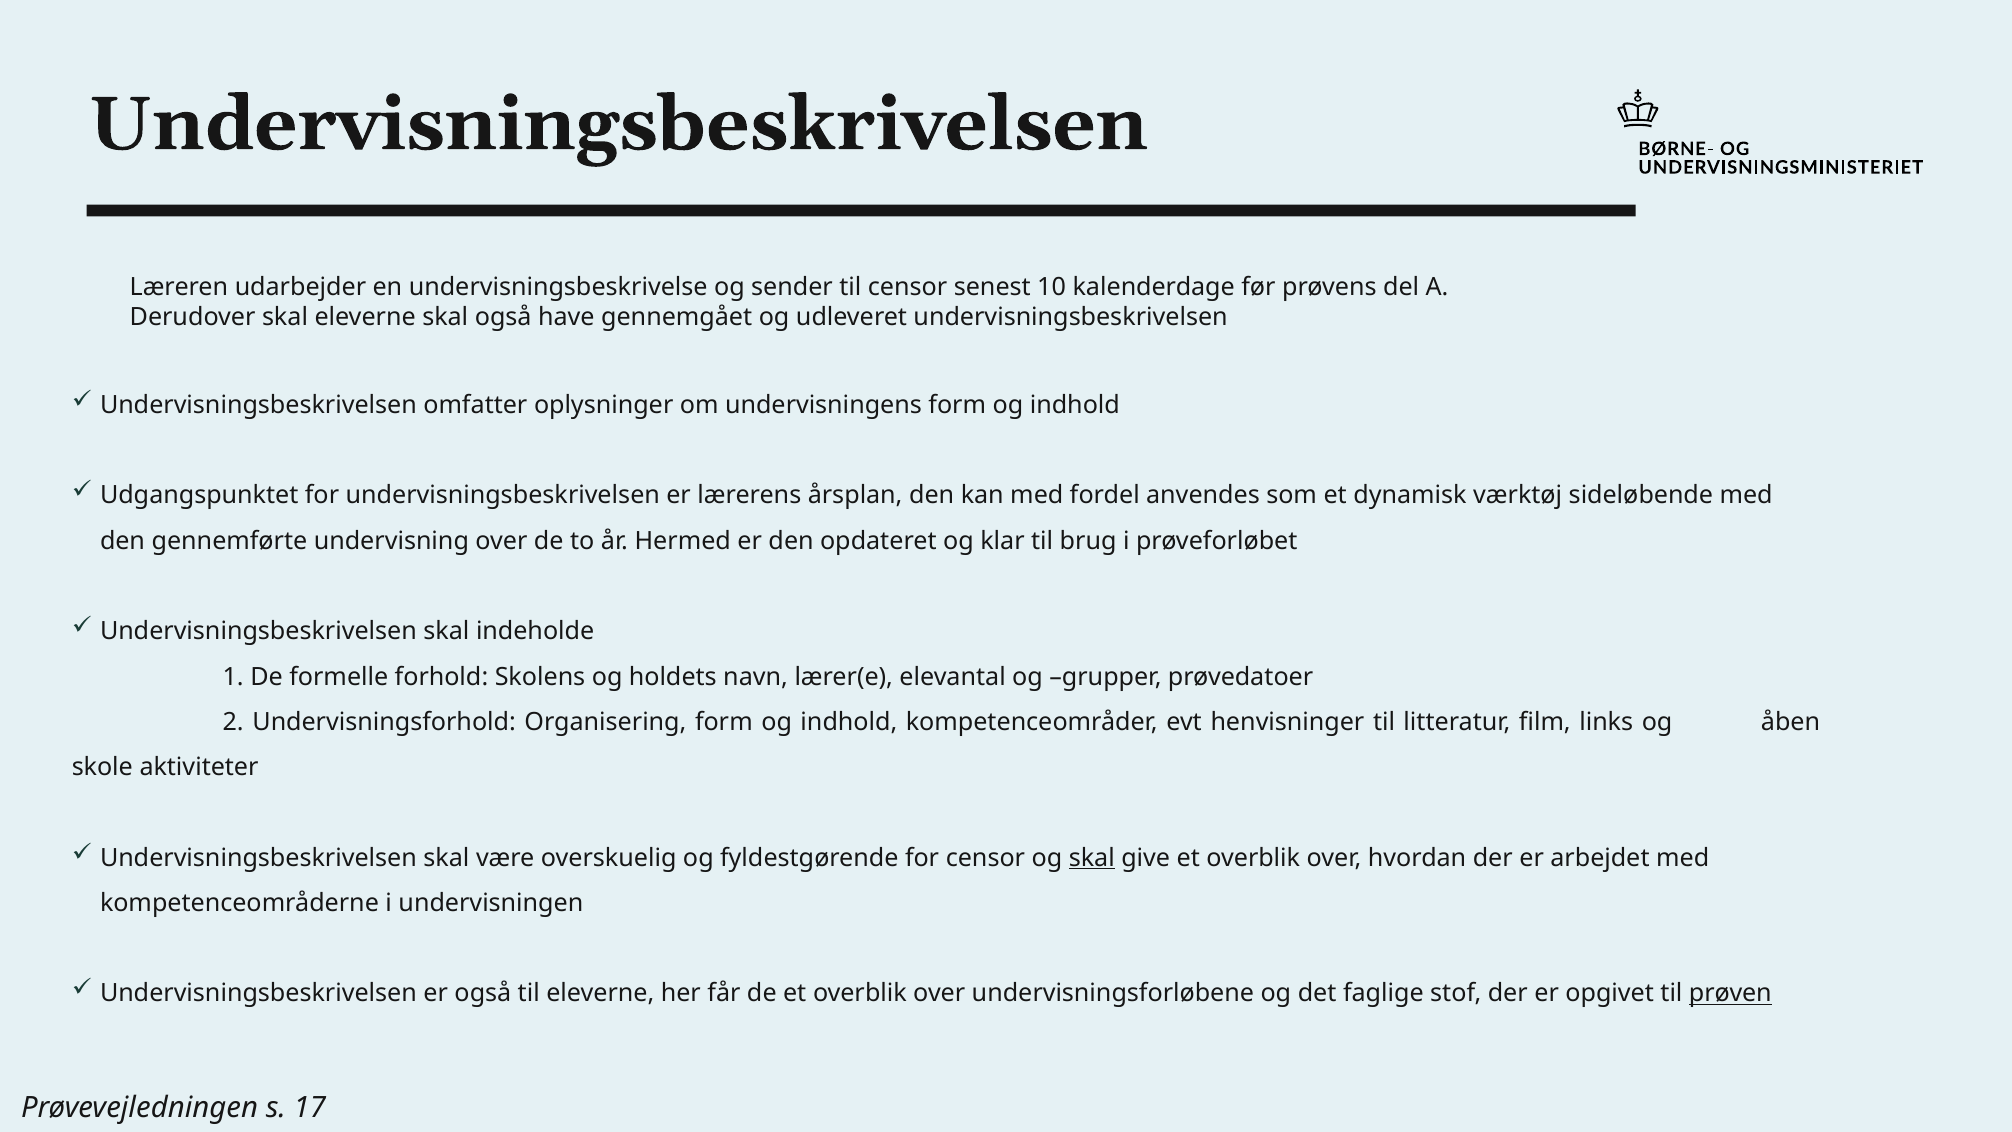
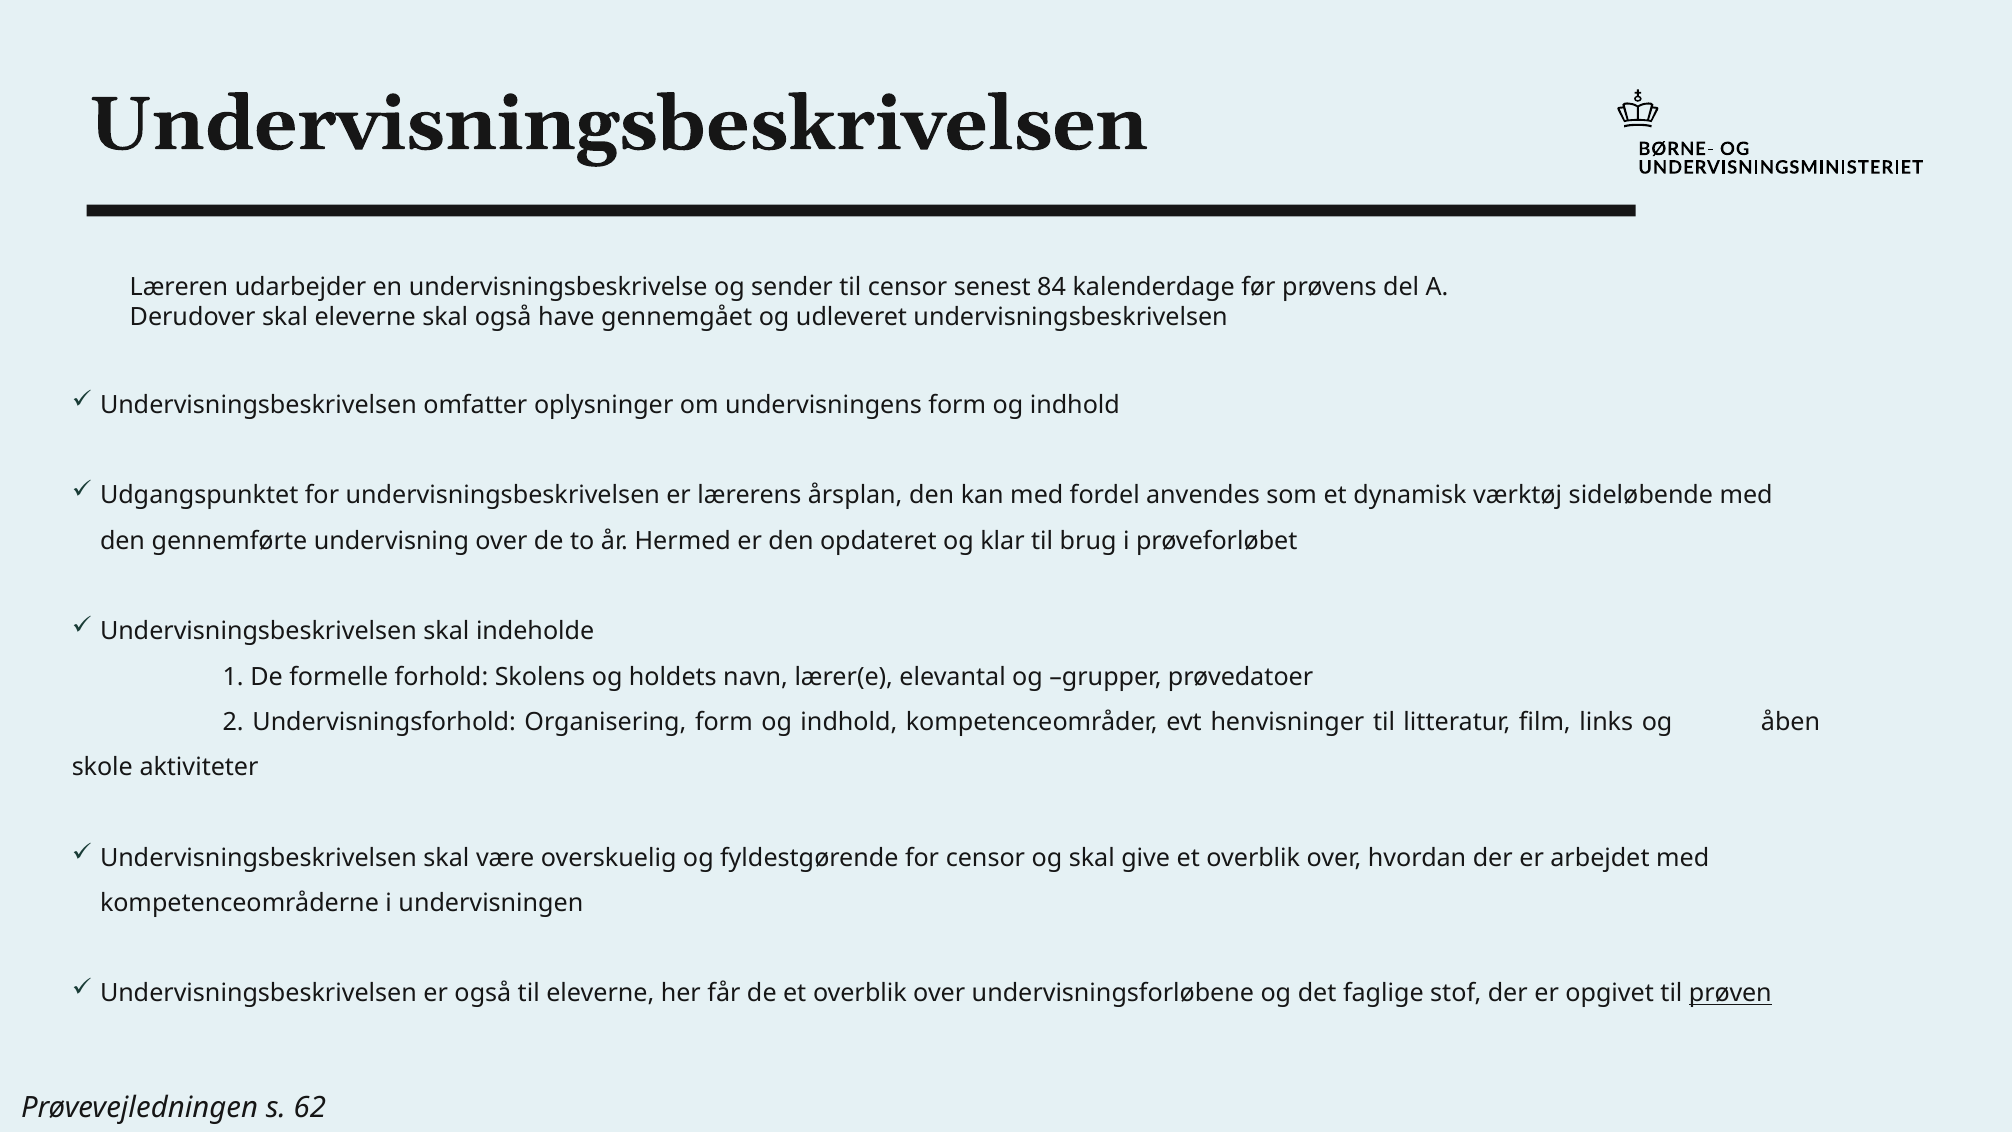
10: 10 -> 84
skal at (1092, 858) underline: present -> none
17: 17 -> 62
